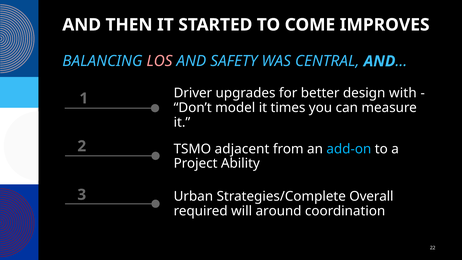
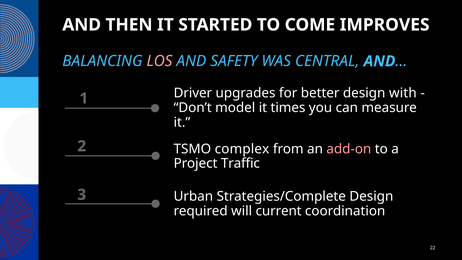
adjacent: adjacent -> complex
add-on colour: light blue -> pink
Ability: Ability -> Traffic
Strategies/Complete Overall: Overall -> Design
around: around -> current
